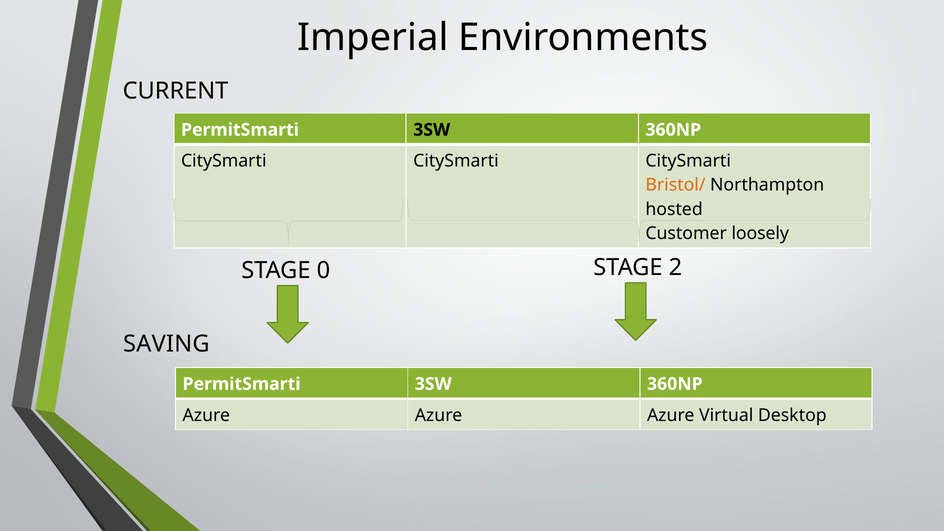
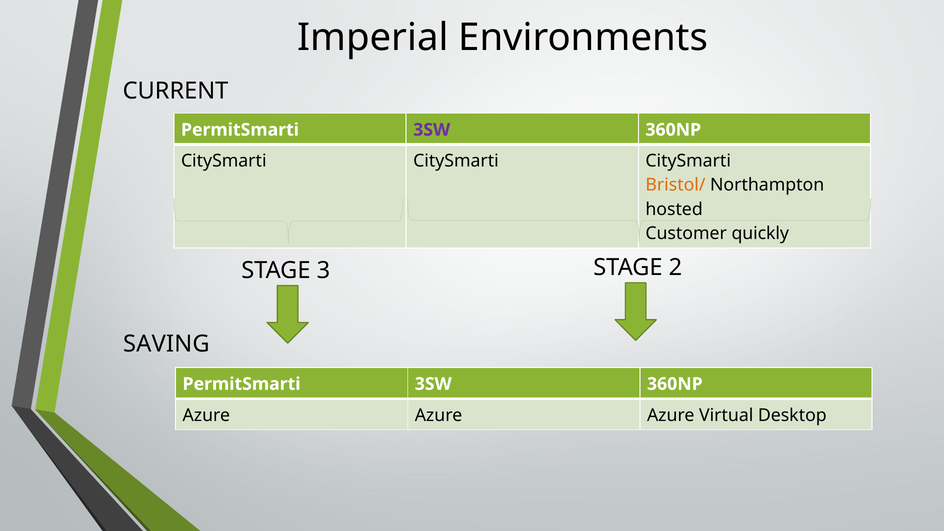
3SW at (432, 130) colour: black -> purple
loosely: loosely -> quickly
0: 0 -> 3
